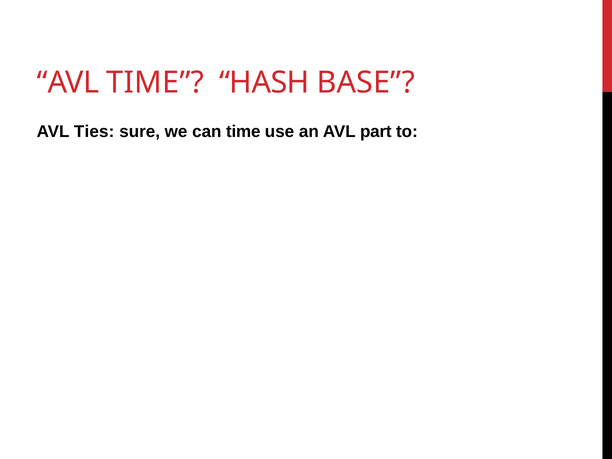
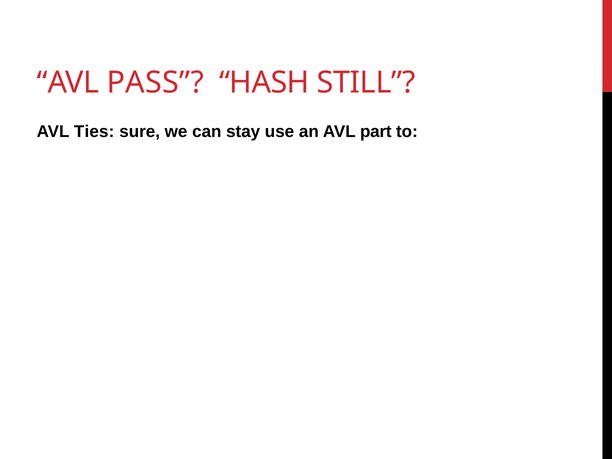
AVL TIME: TIME -> PASS
BASE: BASE -> STILL
can time: time -> stay
